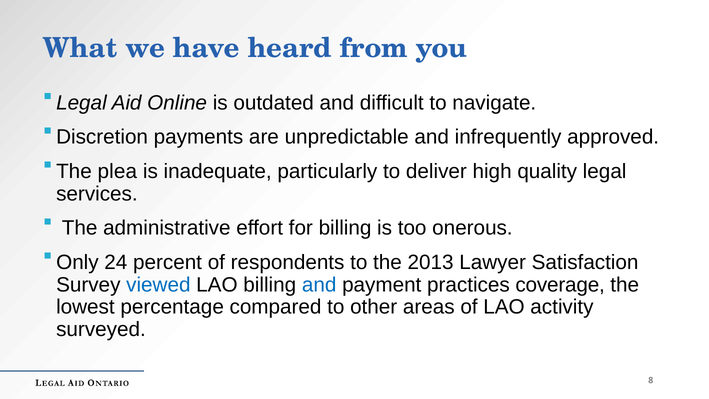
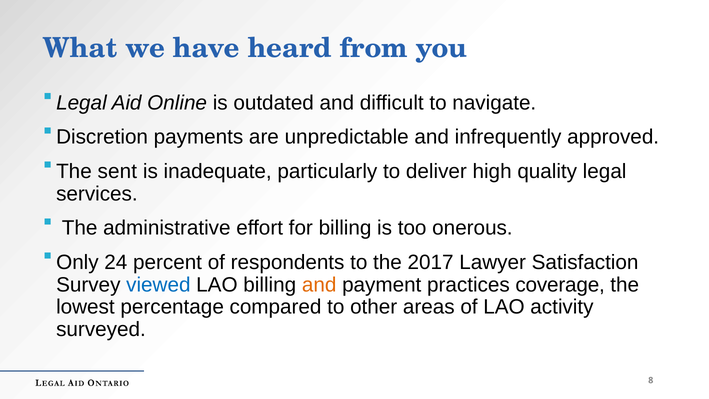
plea: plea -> sent
2013: 2013 -> 2017
and at (319, 285) colour: blue -> orange
